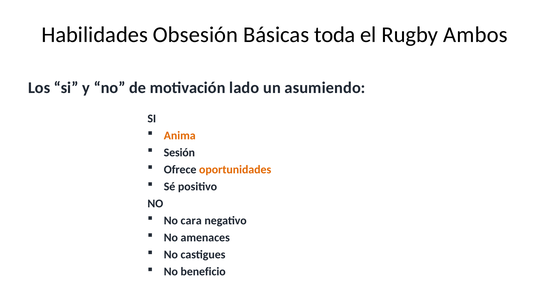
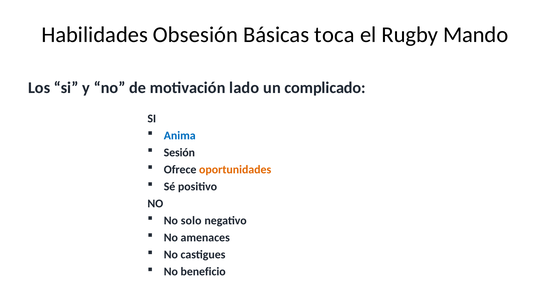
toda: toda -> toca
Ambos: Ambos -> Mando
asumiendo: asumiendo -> complicado
Anima colour: orange -> blue
cara: cara -> solo
